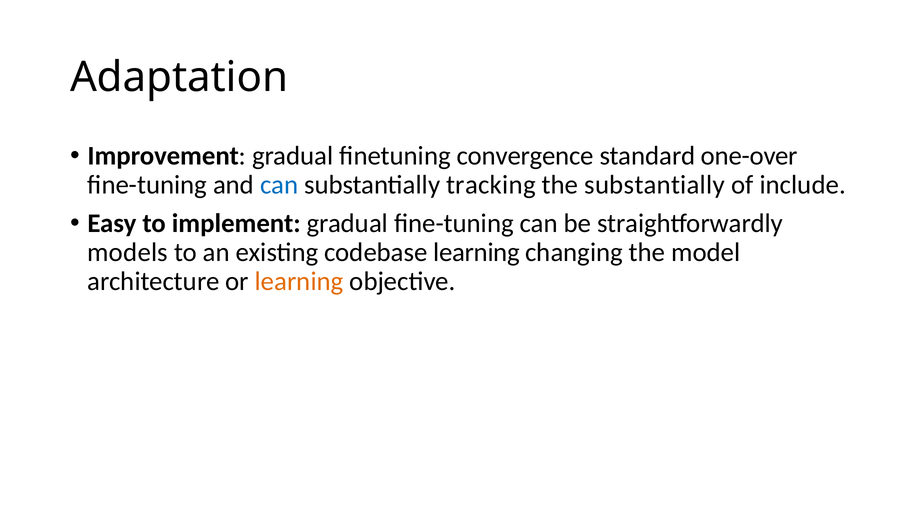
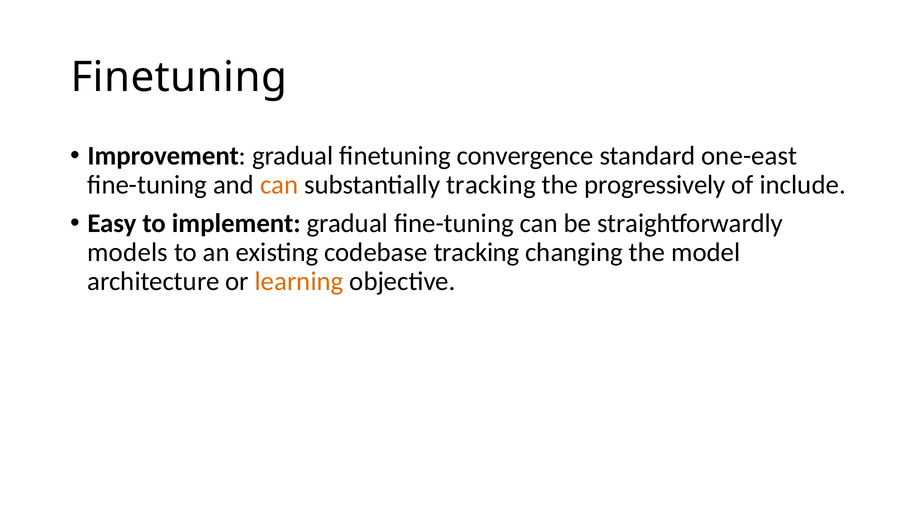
Adaptation at (179, 77): Adaptation -> Finetuning
one-over: one-over -> one-east
can at (279, 185) colour: blue -> orange
the substantially: substantially -> progressively
codebase learning: learning -> tracking
